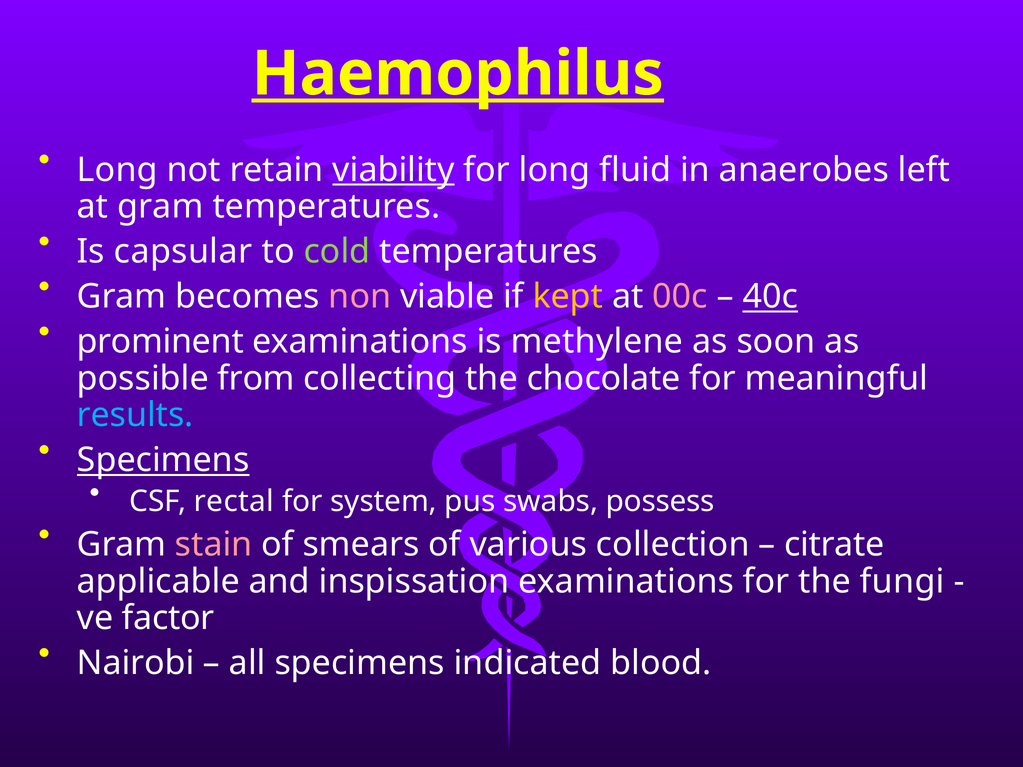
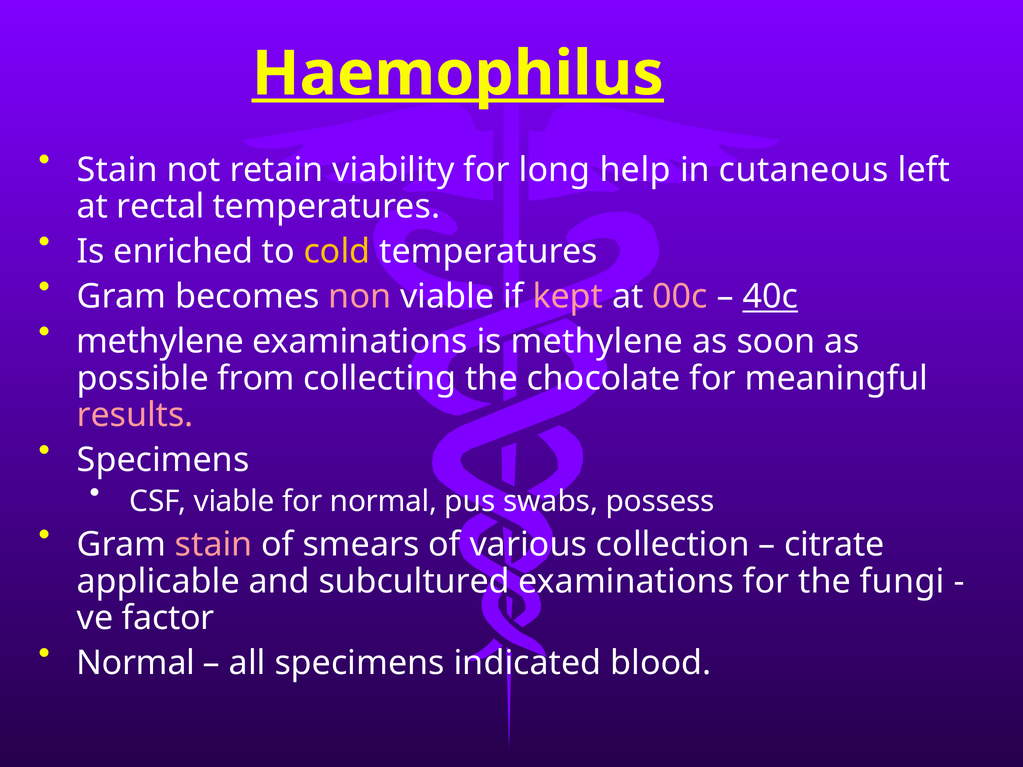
Long at (117, 170): Long -> Stain
viability underline: present -> none
fluid: fluid -> help
anaerobes: anaerobes -> cutaneous
at gram: gram -> rectal
capsular: capsular -> enriched
cold colour: light green -> yellow
kept colour: yellow -> pink
prominent at (160, 342): prominent -> methylene
results colour: light blue -> pink
Specimens at (163, 460) underline: present -> none
CSF rectal: rectal -> viable
for system: system -> normal
inspissation: inspissation -> subcultured
Nairobi at (136, 663): Nairobi -> Normal
